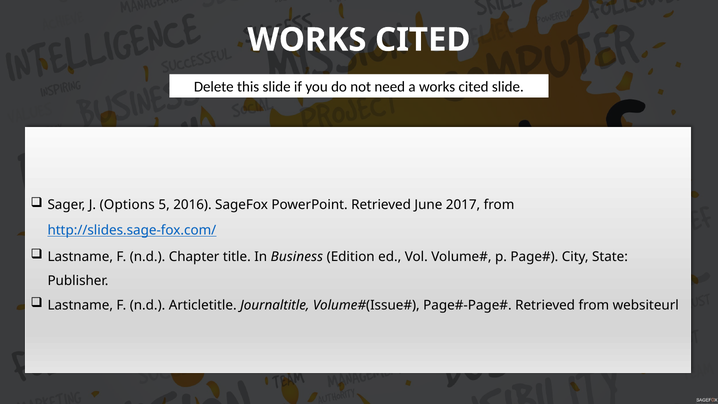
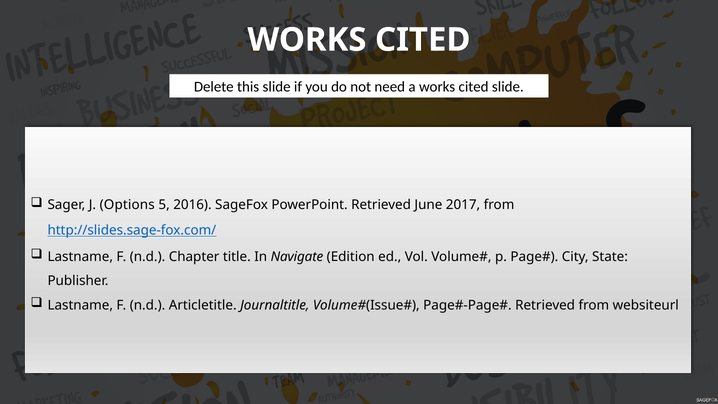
Business: Business -> Navigate
